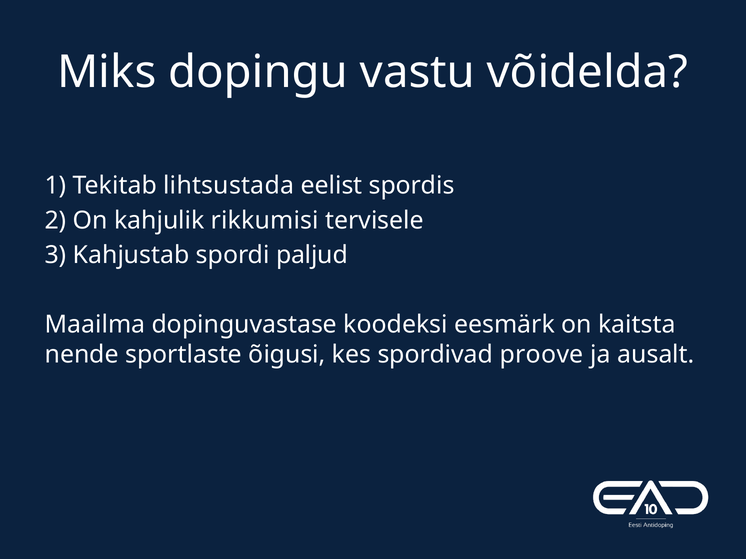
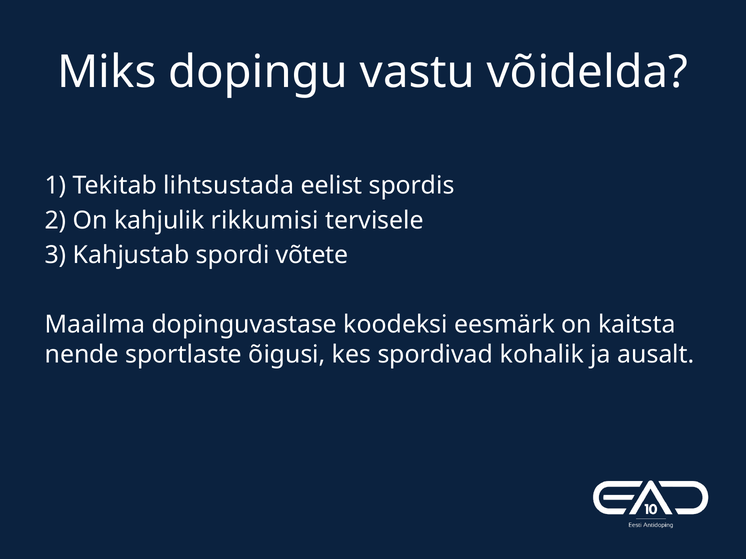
paljud: paljud -> võtete
proove: proove -> kohalik
